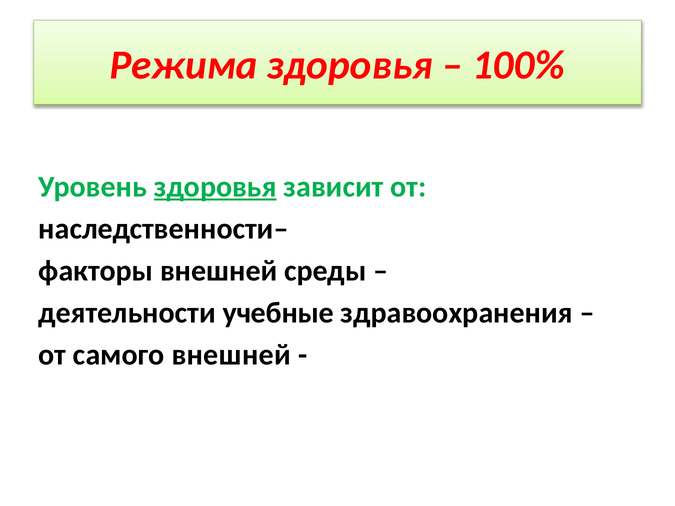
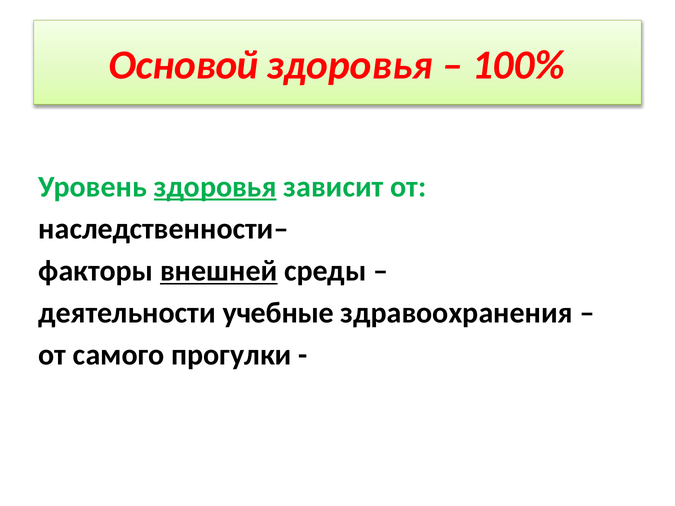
Режима: Режима -> Основой
внешней at (219, 271) underline: none -> present
самого внешней: внешней -> прогулки
